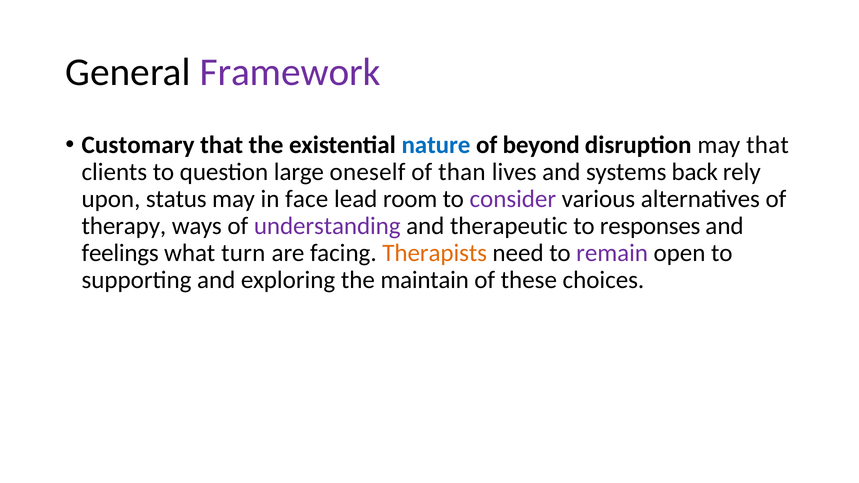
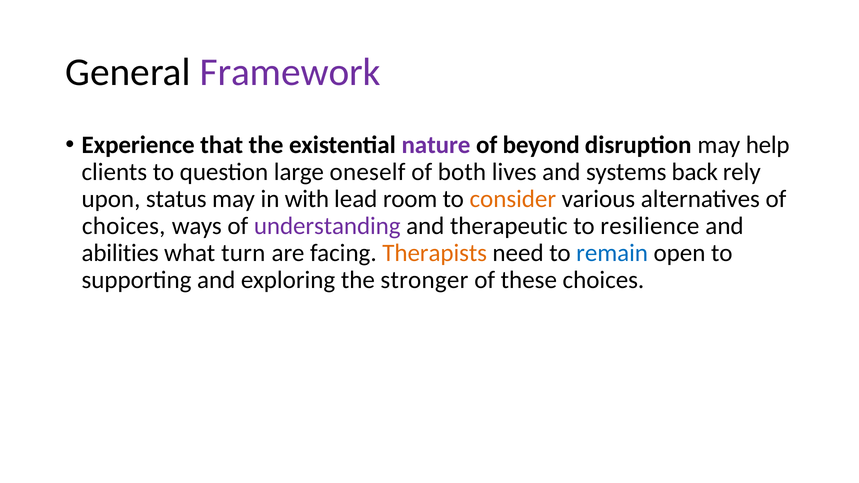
Customary: Customary -> Experience
nature colour: blue -> purple
may that: that -> help
than: than -> both
face: face -> with
consider colour: purple -> orange
therapy at (124, 226): therapy -> choices
responses: responses -> resilience
feelings: feelings -> abilities
remain colour: purple -> blue
maintain: maintain -> stronger
